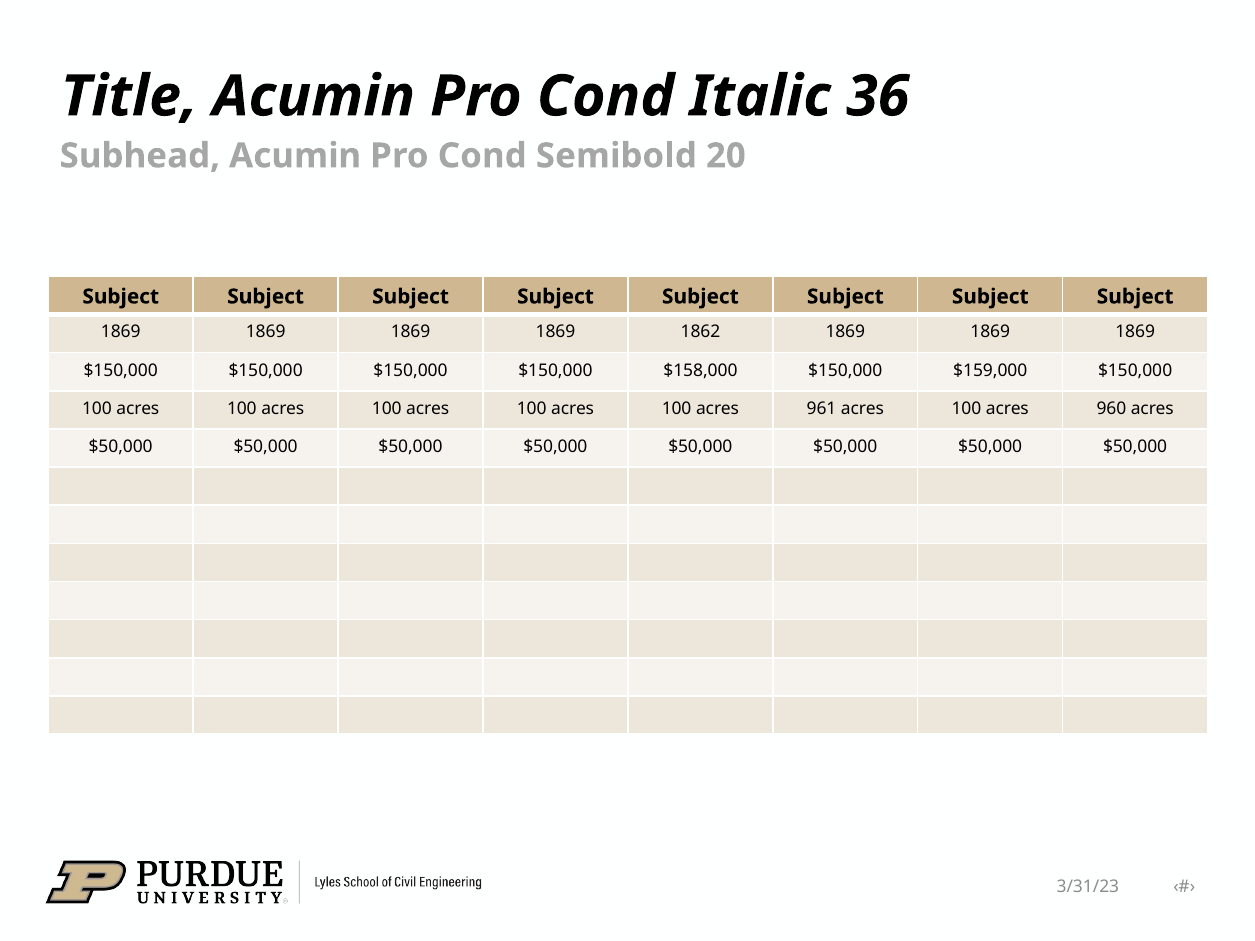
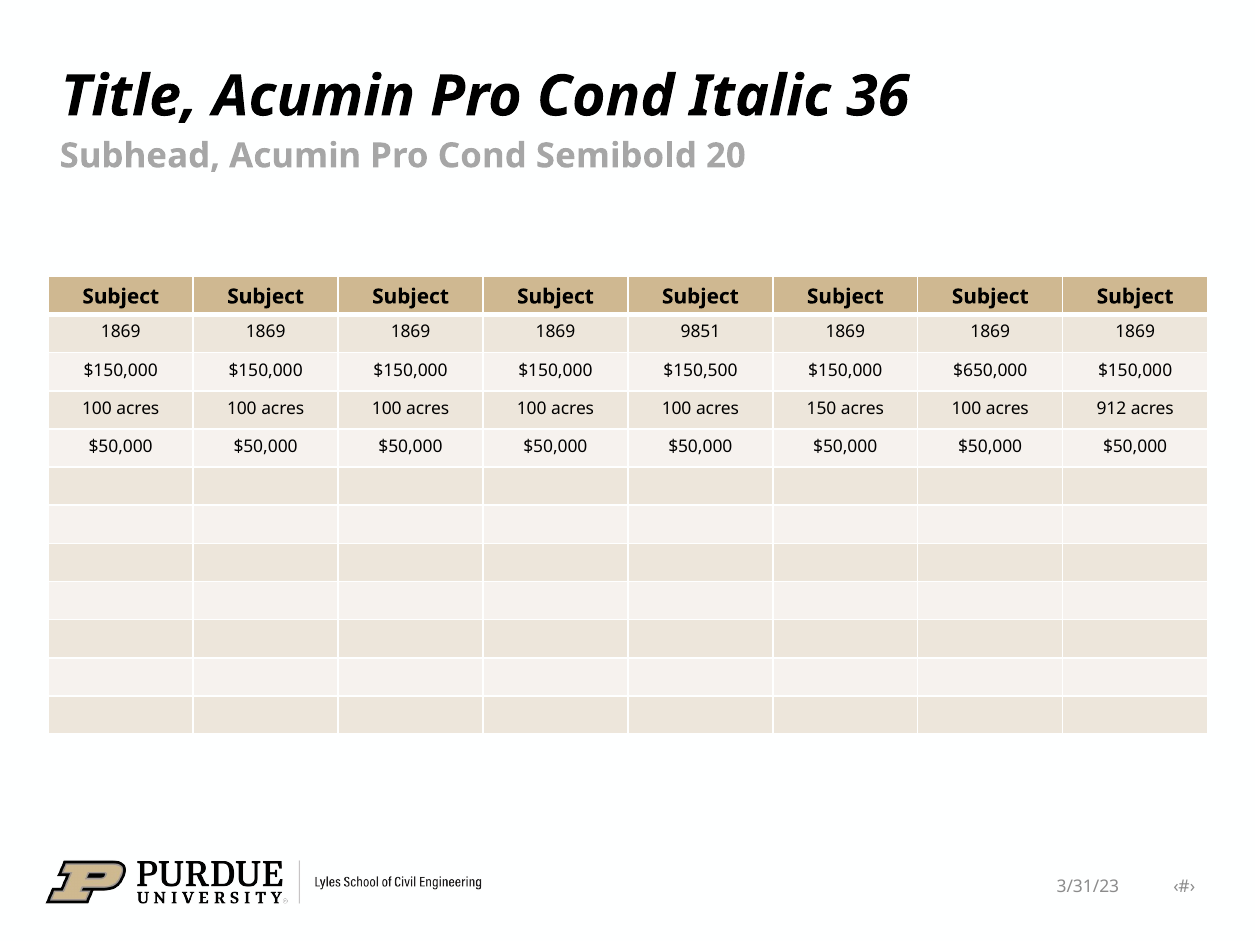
1862: 1862 -> 9851
$158,000: $158,000 -> $150,500
$159,000: $159,000 -> $650,000
961: 961 -> 150
960: 960 -> 912
